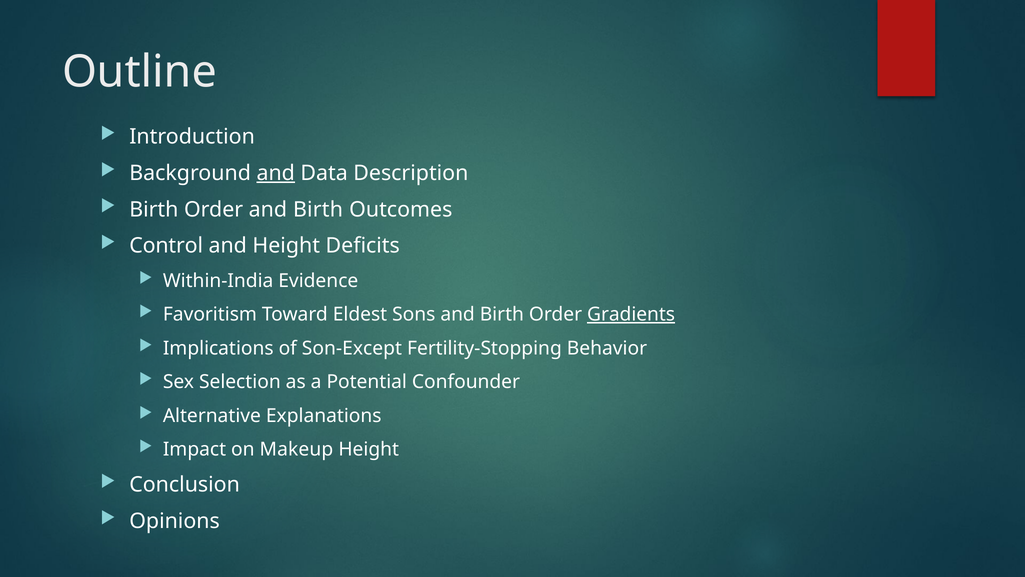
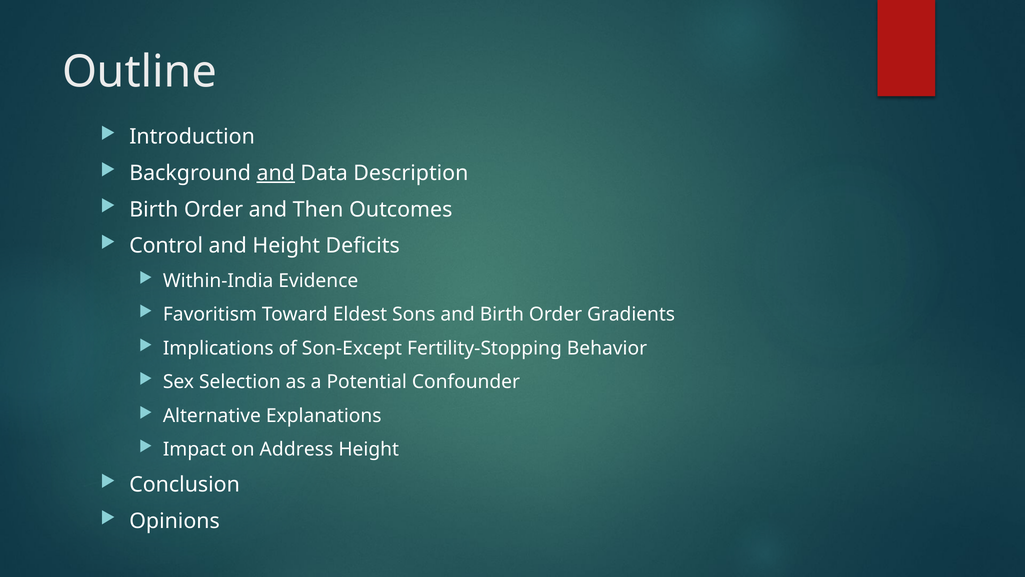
Order and Birth: Birth -> Then
Gradients underline: present -> none
Makeup: Makeup -> Address
